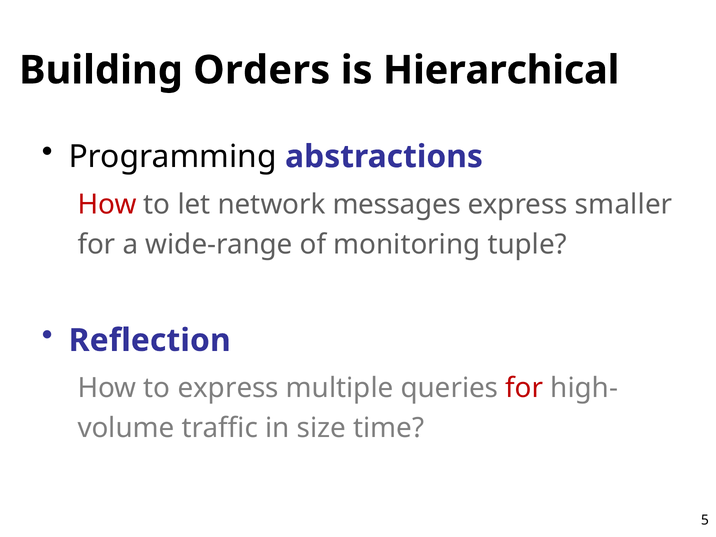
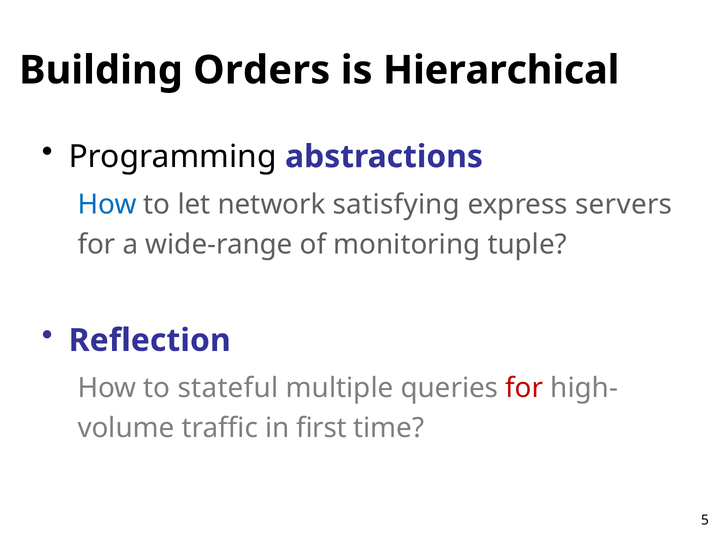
How at (107, 204) colour: red -> blue
messages: messages -> satisfying
smaller: smaller -> servers
to express: express -> stateful
size: size -> first
